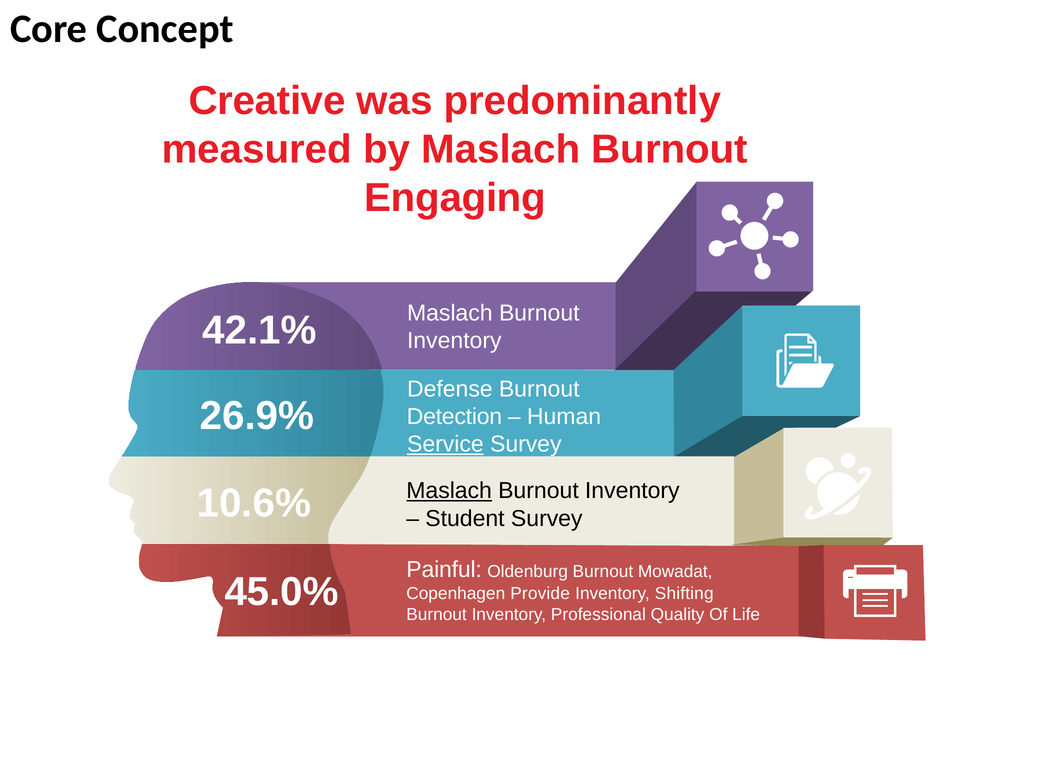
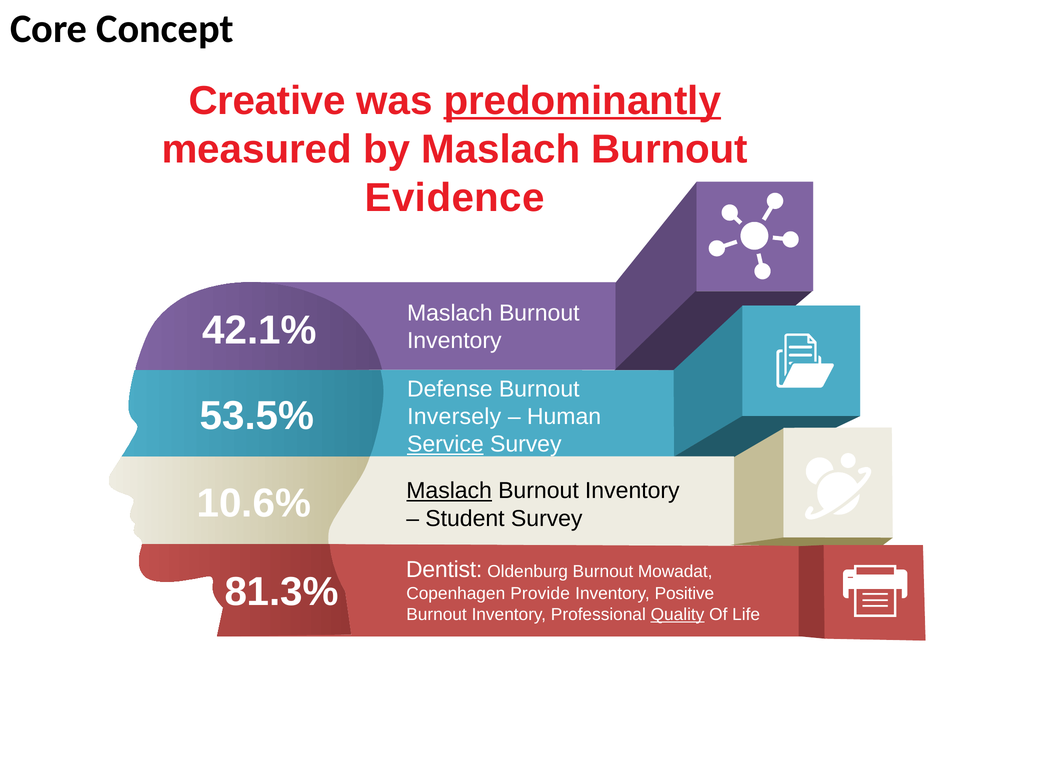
predominantly underline: none -> present
Engaging: Engaging -> Evidence
26.9%: 26.9% -> 53.5%
Detection: Detection -> Inversely
Painful: Painful -> Dentist
45.0%: 45.0% -> 81.3%
Shifting: Shifting -> Positive
Quality underline: none -> present
